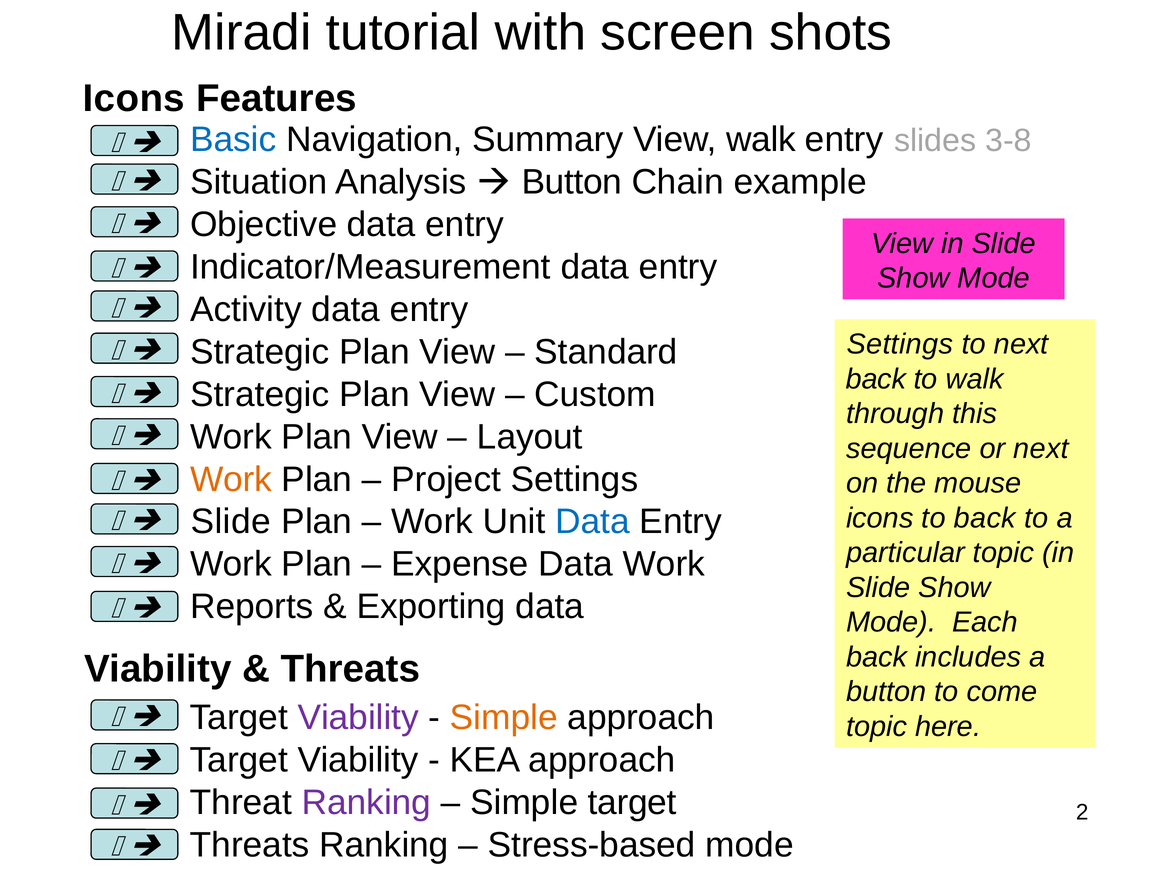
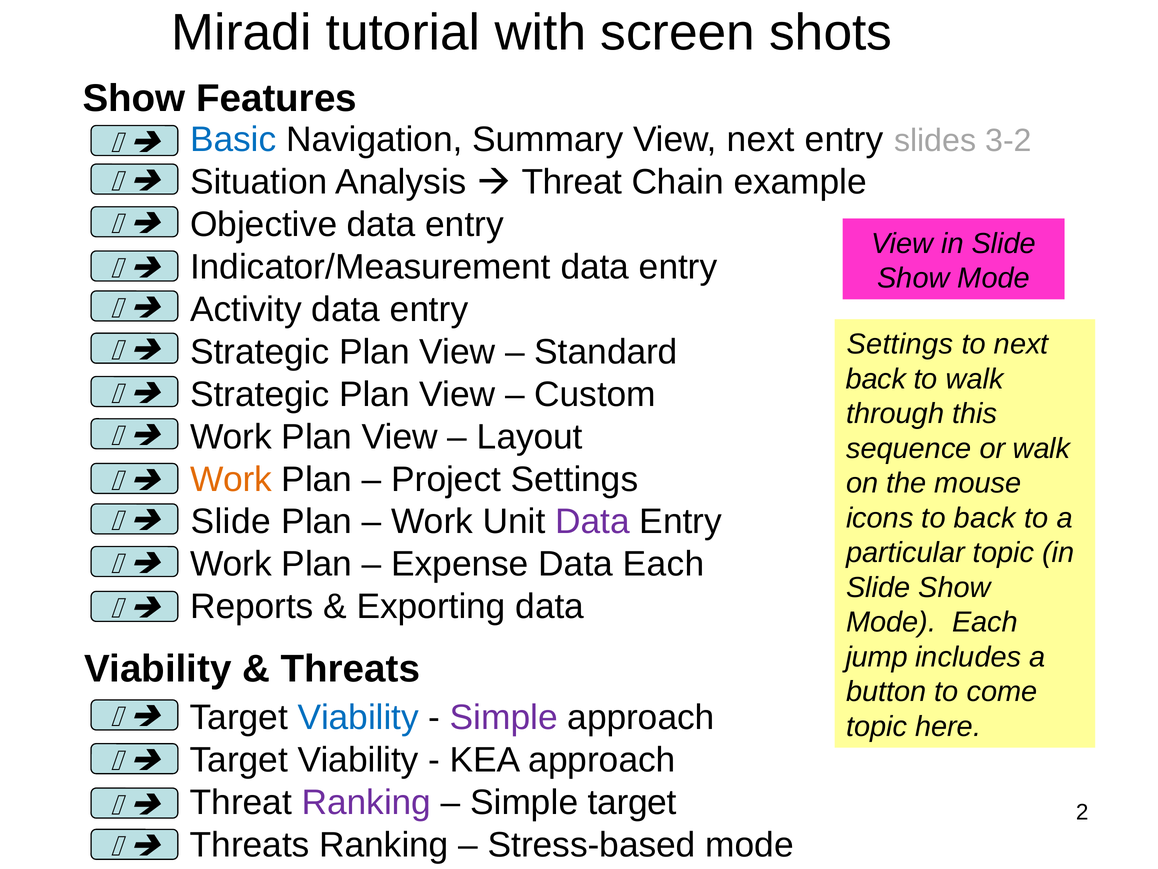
Icons at (134, 98): Icons -> Show
View walk: walk -> next
3-8: 3-8 -> 3-2
Button at (572, 182): Button -> Threat
or next: next -> walk
Data at (592, 522) colour: blue -> purple
Data Work: Work -> Each
back at (877, 657): back -> jump
Viability at (358, 717) colour: purple -> blue
Simple at (504, 717) colour: orange -> purple
